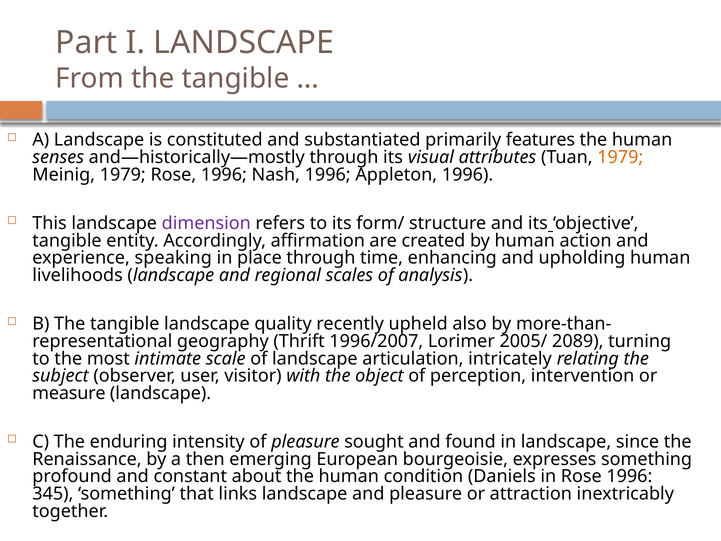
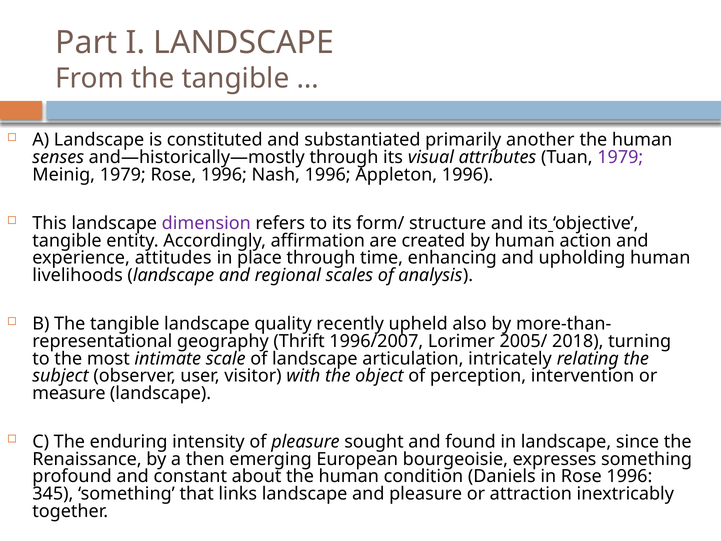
features: features -> another
1979 at (620, 157) colour: orange -> purple
speaking: speaking -> attitudes
2089: 2089 -> 2018
